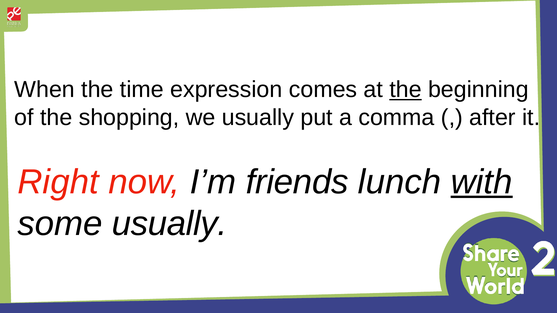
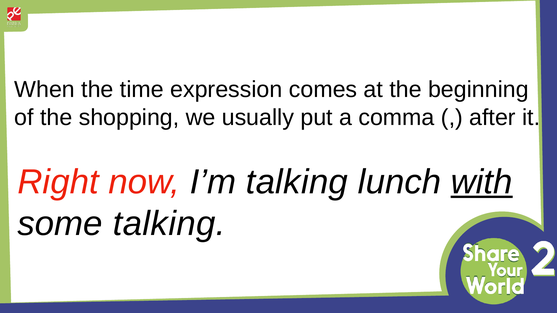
the at (406, 90) underline: present -> none
I’m friends: friends -> talking
some usually: usually -> talking
